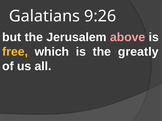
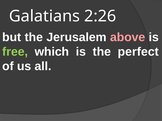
9:26: 9:26 -> 2:26
free colour: yellow -> light green
greatly: greatly -> perfect
